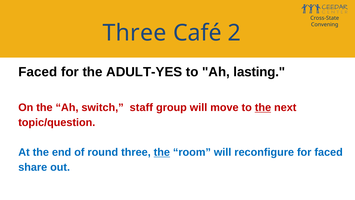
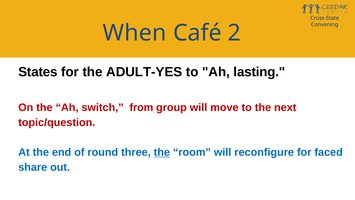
Three at (134, 33): Three -> When
Faced at (38, 72): Faced -> States
staff: staff -> from
the at (263, 107) underline: present -> none
